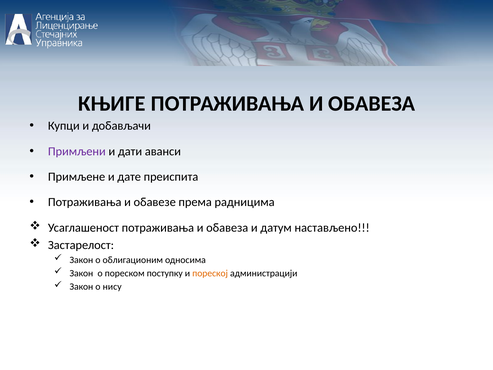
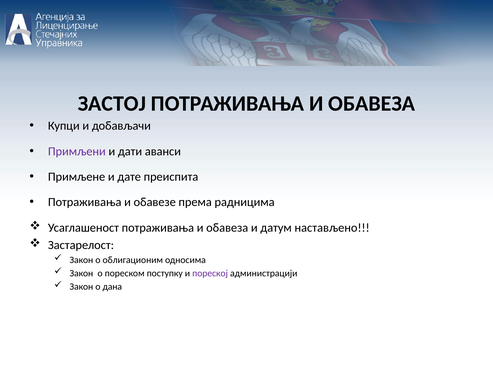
КЊИГЕ: КЊИГЕ -> ЗАСТОЈ
пореској colour: orange -> purple
нису: нису -> дана
